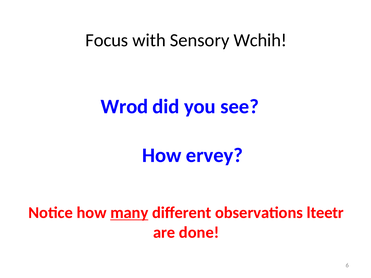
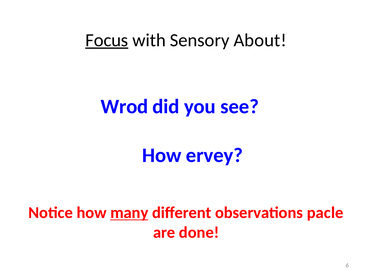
Focus underline: none -> present
Wchih: Wchih -> About
lteetr: lteetr -> pacle
